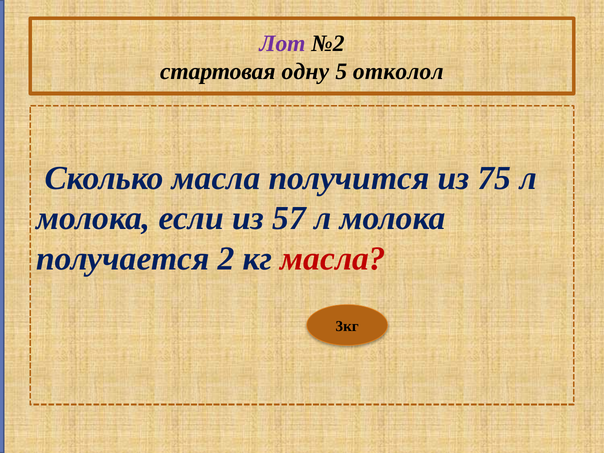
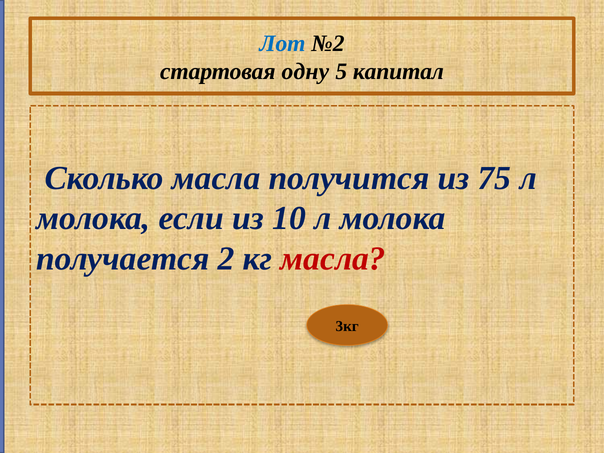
Лот colour: purple -> blue
отколол: отколол -> капитал
57: 57 -> 10
